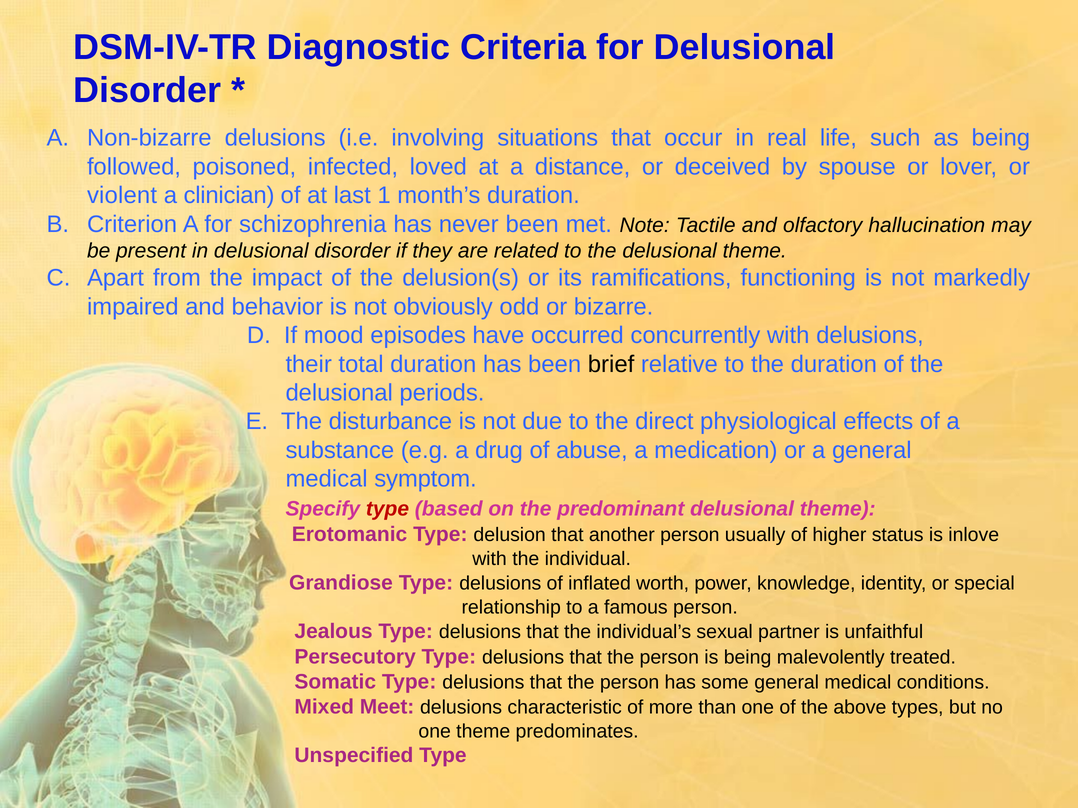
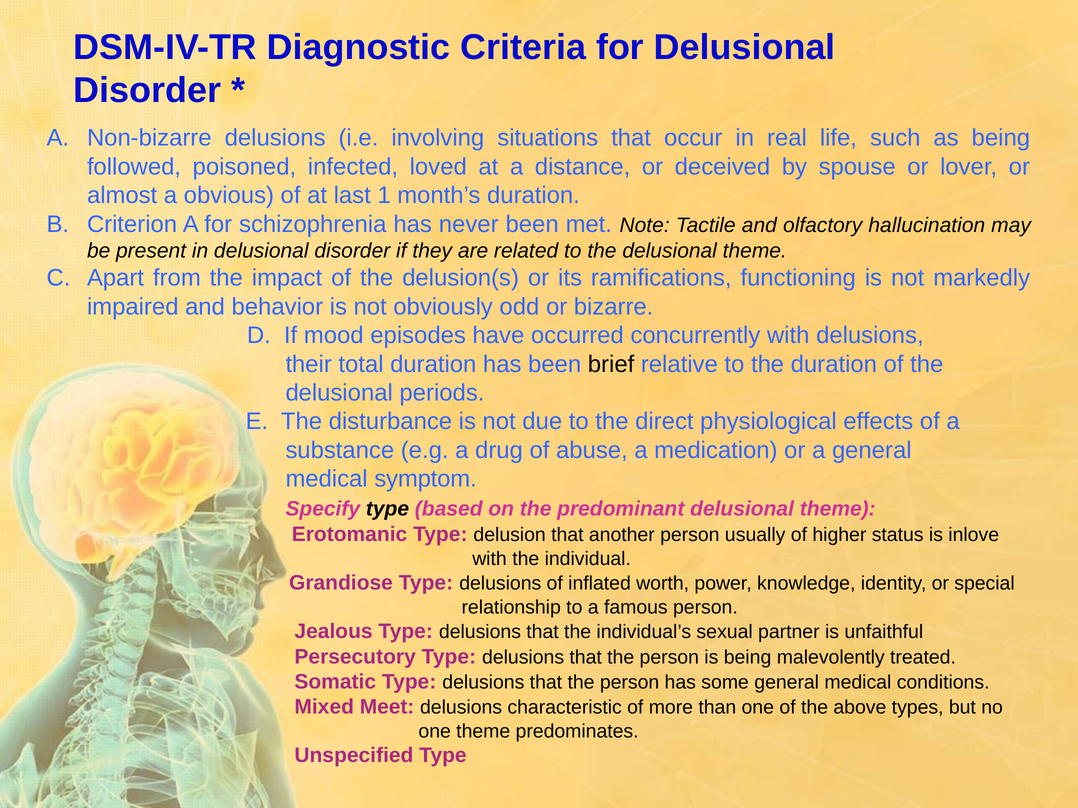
violent: violent -> almost
clinician: clinician -> obvious
type at (387, 509) colour: red -> black
